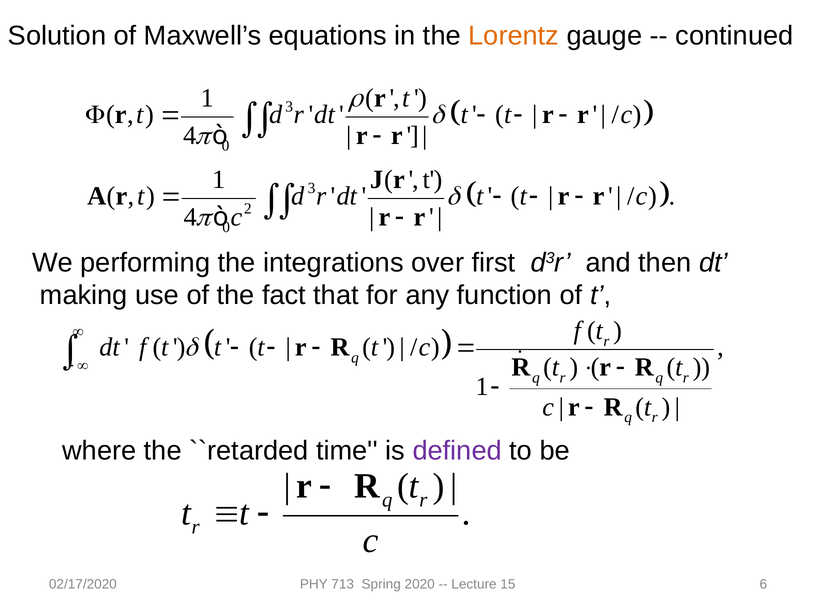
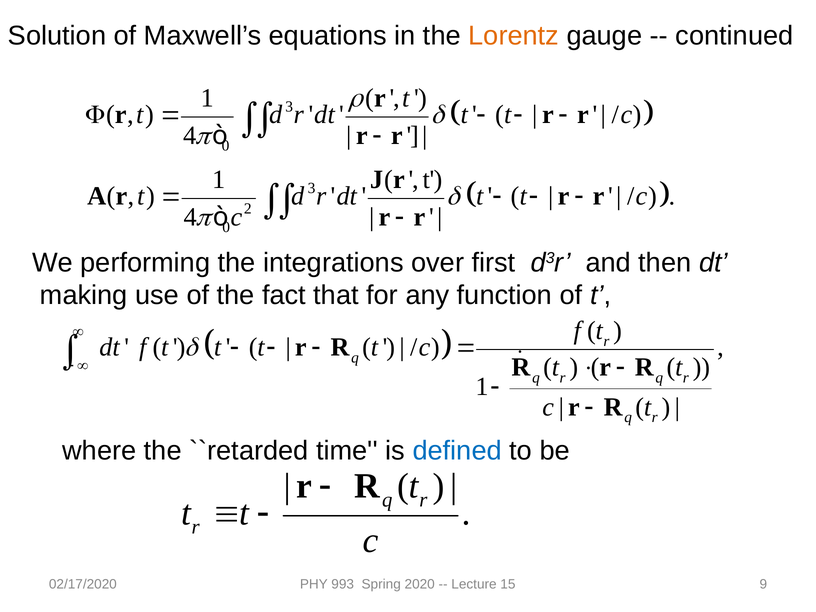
defined colour: purple -> blue
713: 713 -> 993
6: 6 -> 9
